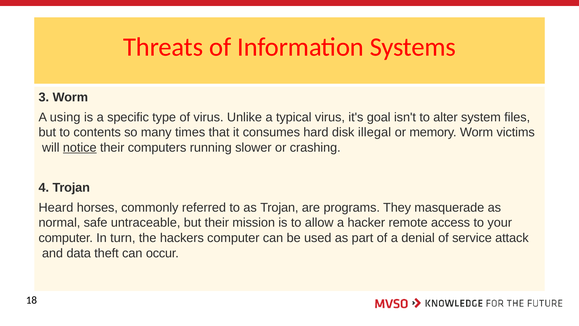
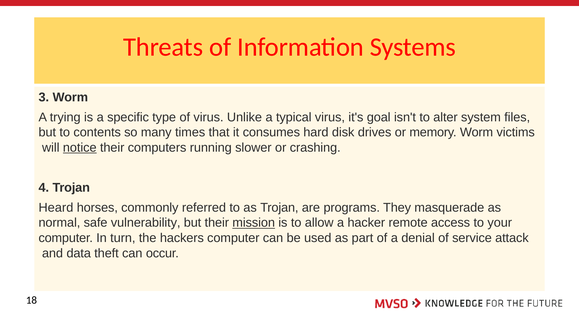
using: using -> trying
illegal: illegal -> drives
untraceable: untraceable -> vulnerability
mission underline: none -> present
